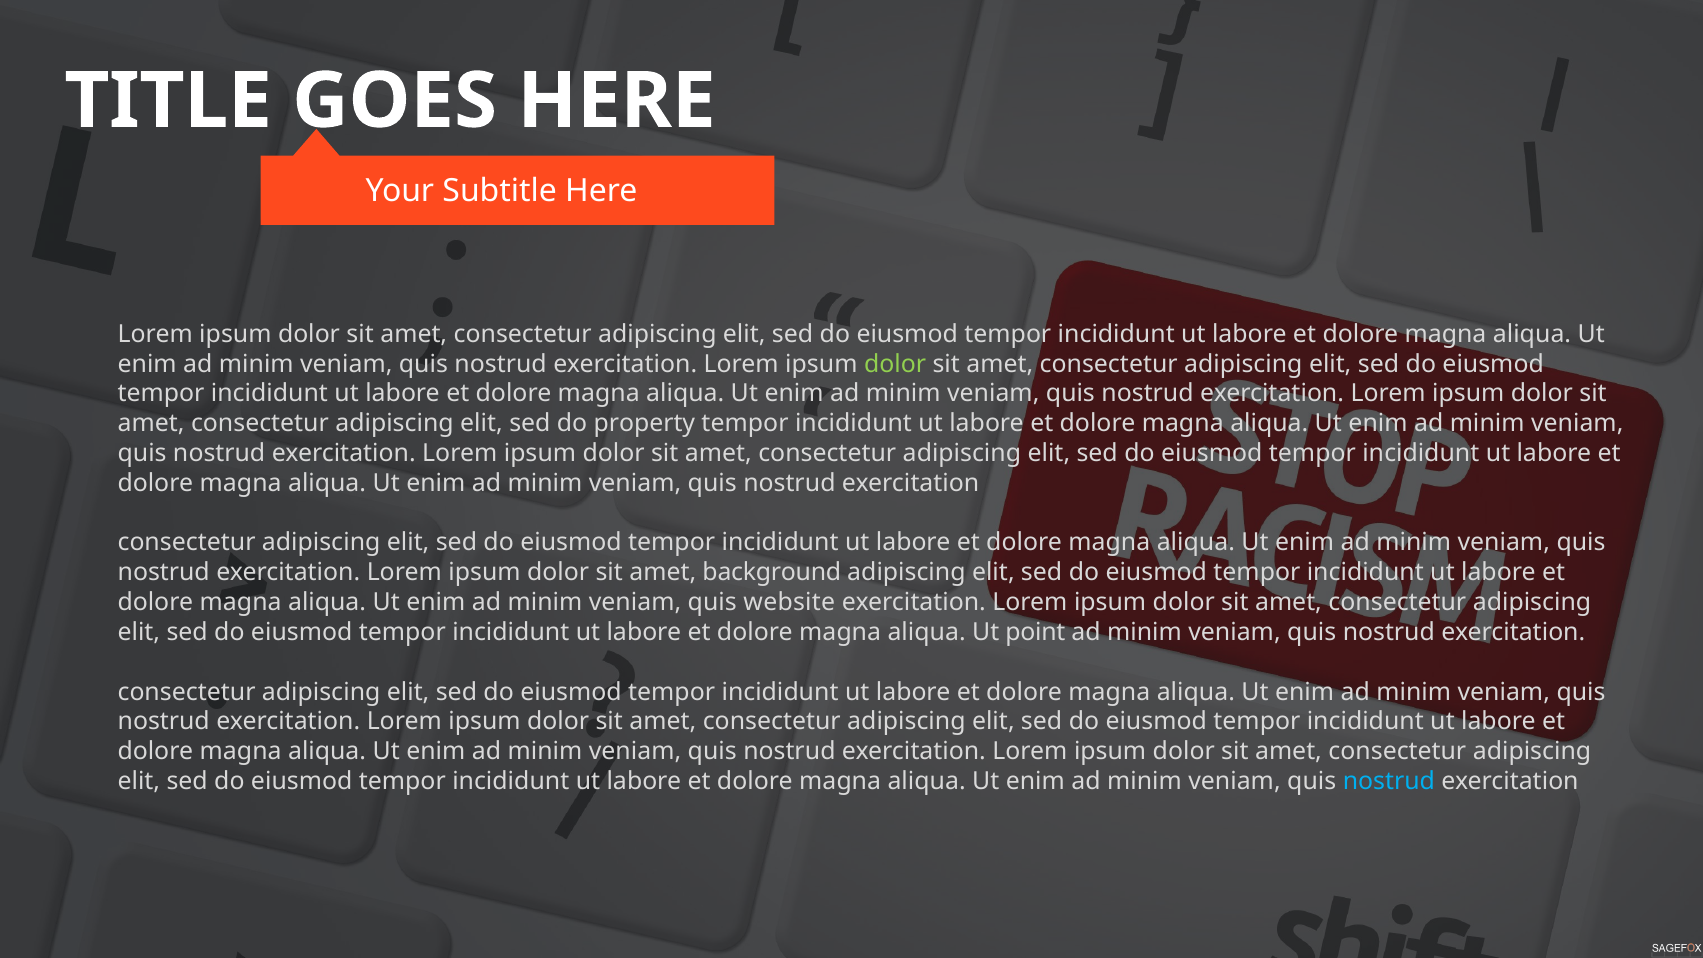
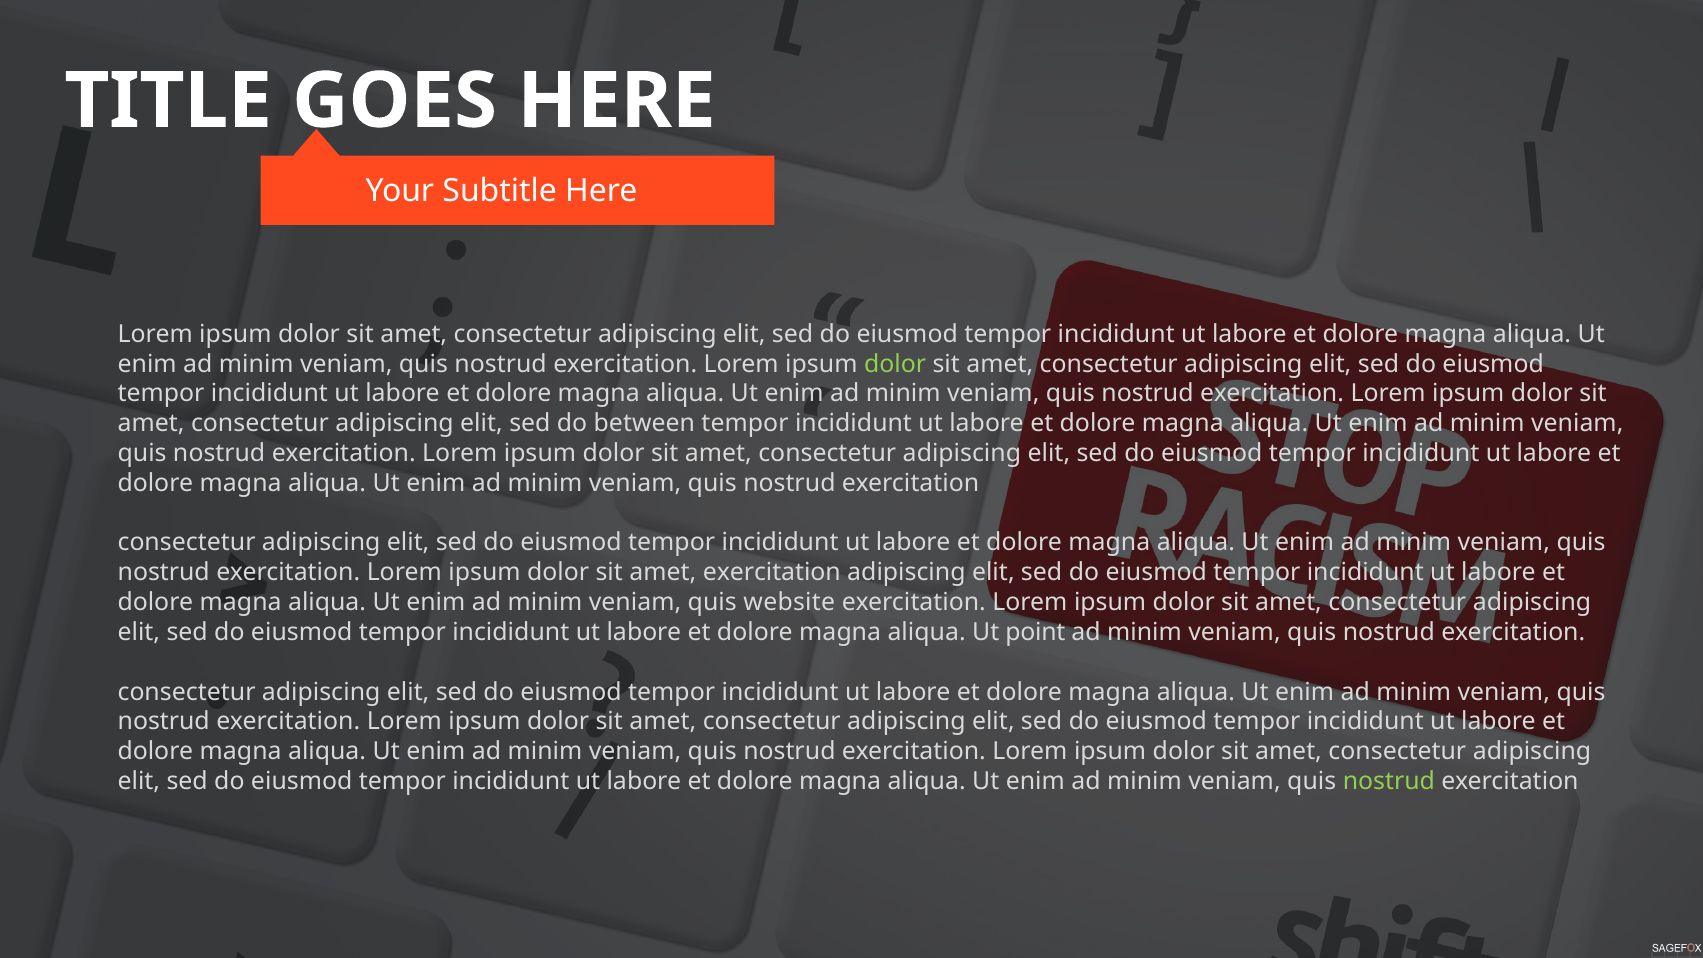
property: property -> between
amet background: background -> exercitation
nostrud at (1389, 781) colour: light blue -> light green
